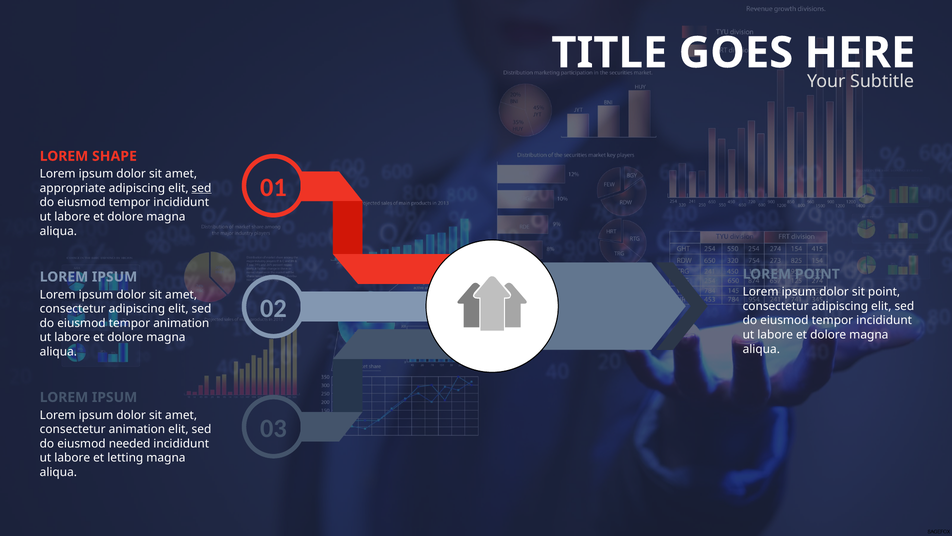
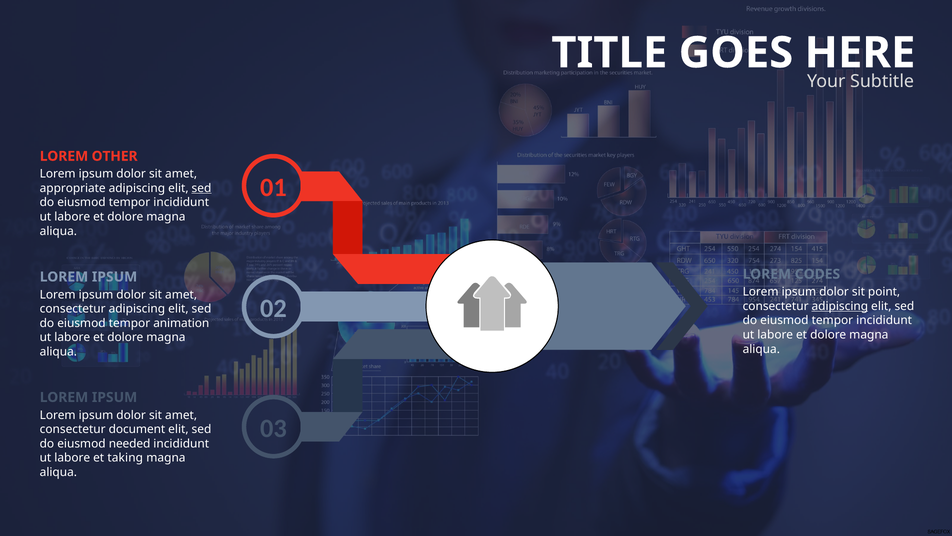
SHAPE: SHAPE -> OTHER
LOREM POINT: POINT -> CODES
adipiscing at (840, 306) underline: none -> present
consectetur animation: animation -> document
letting: letting -> taking
